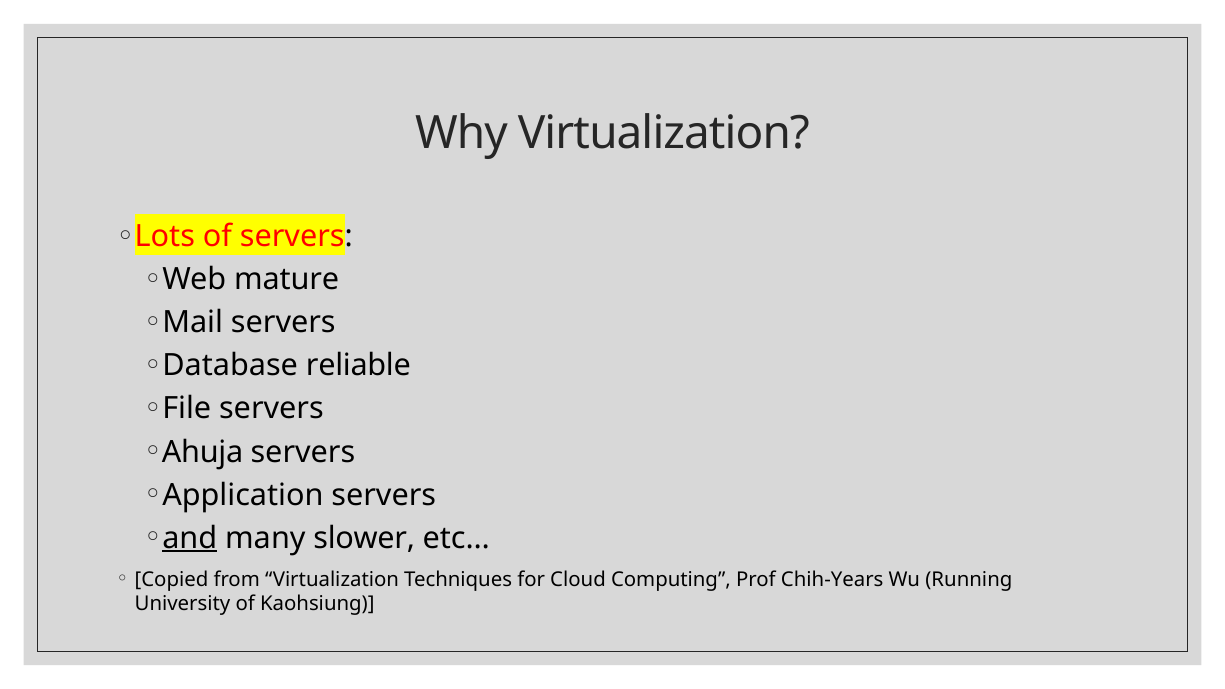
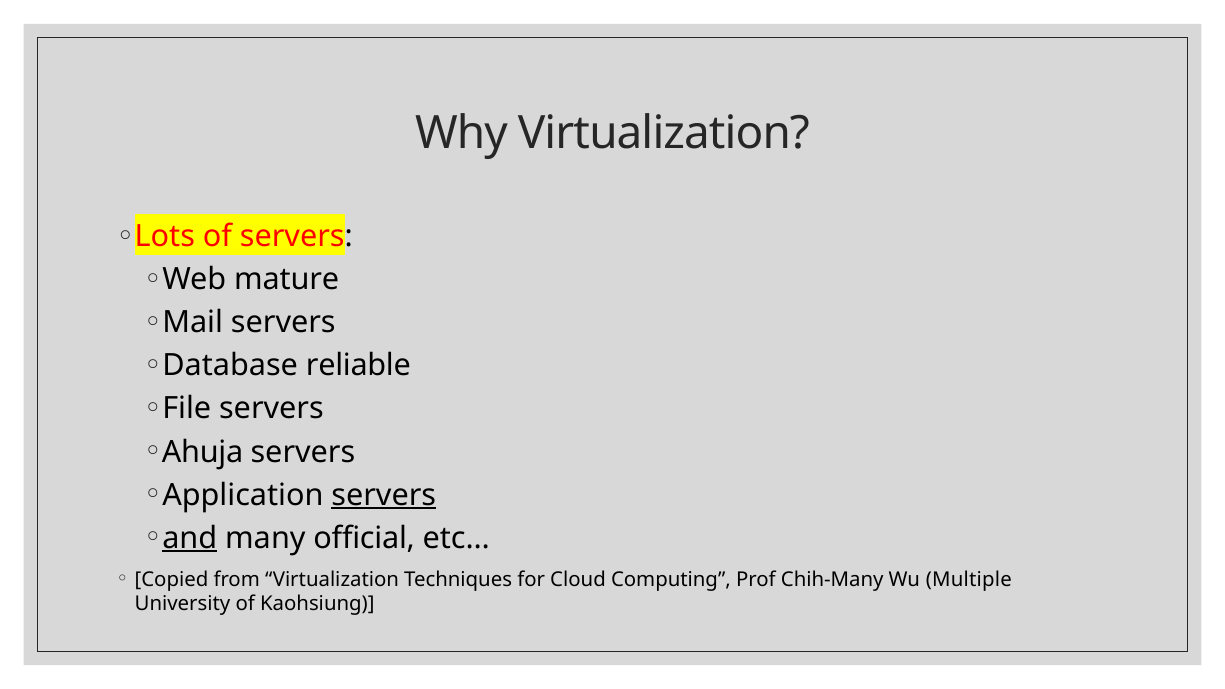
servers at (384, 495) underline: none -> present
slower: slower -> official
Chih-Years: Chih-Years -> Chih-Many
Running: Running -> Multiple
